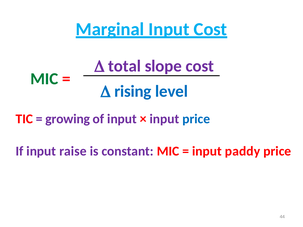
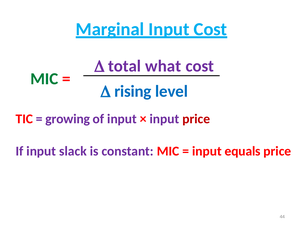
slope: slope -> what
price at (196, 119) colour: blue -> red
raise: raise -> slack
paddy: paddy -> equals
